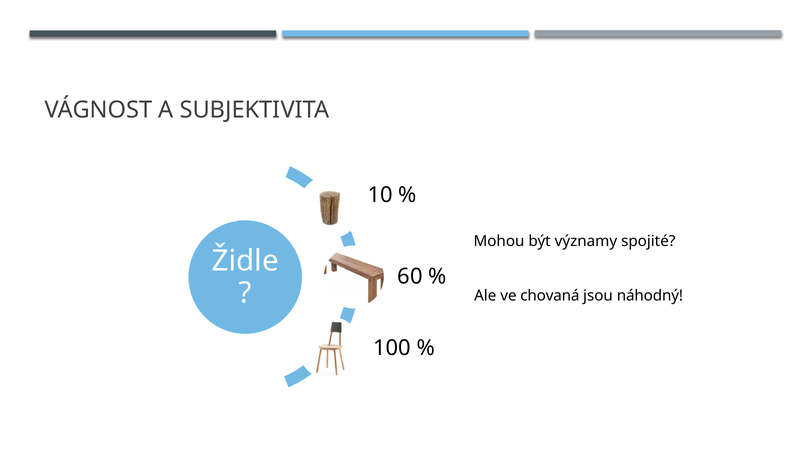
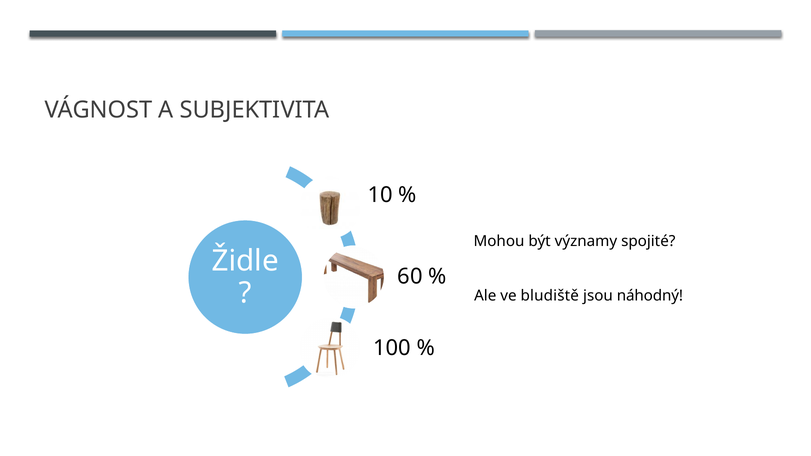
chovaná: chovaná -> bludiště
